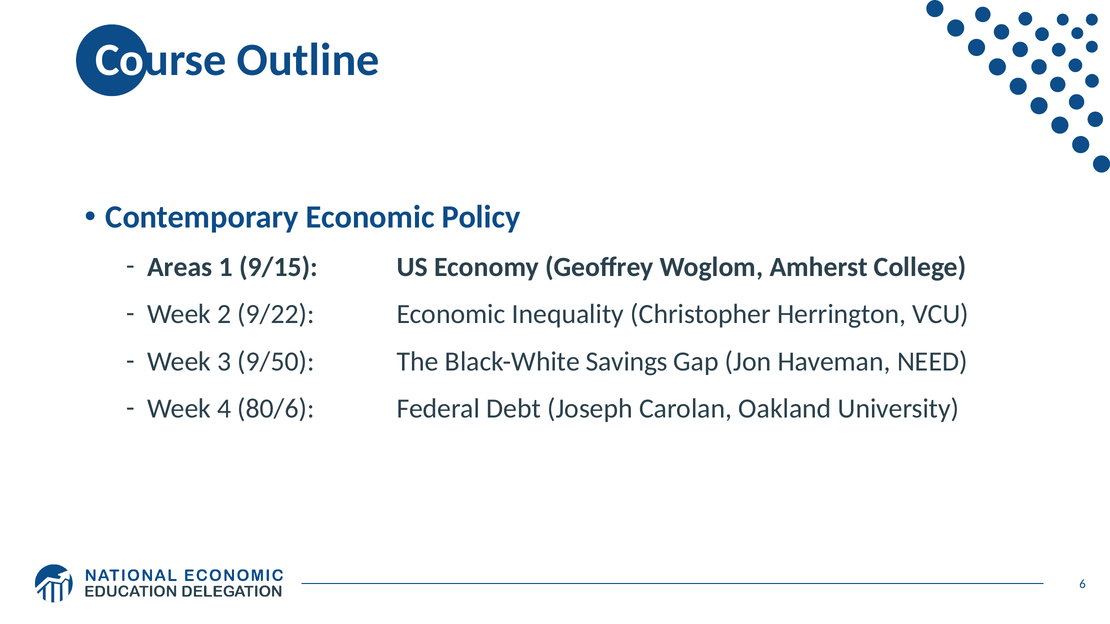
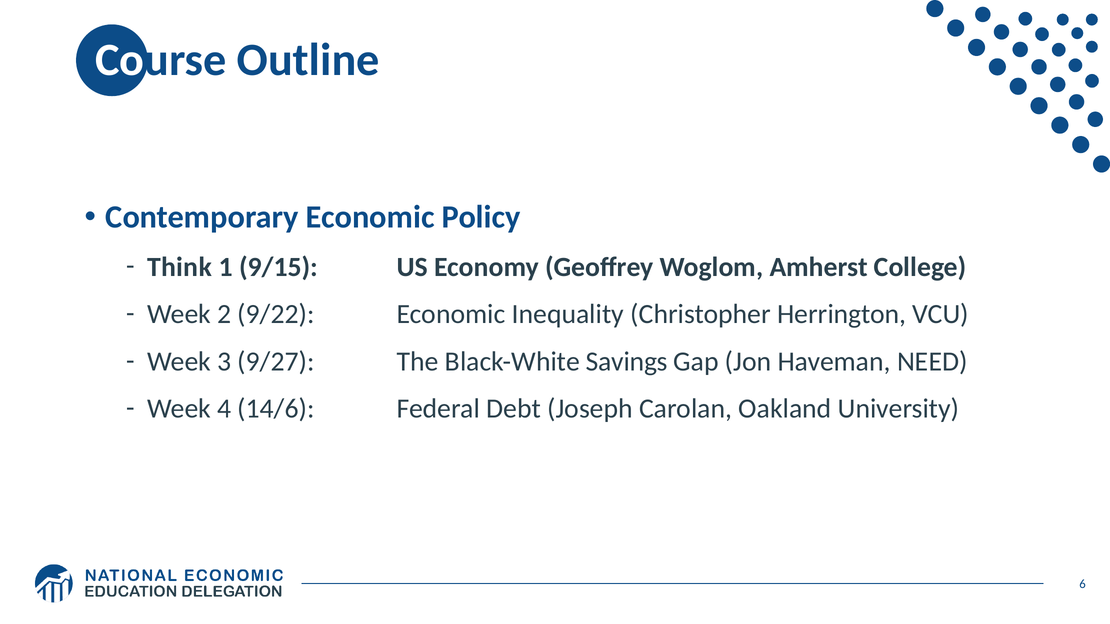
Areas: Areas -> Think
9/50: 9/50 -> 9/27
80/6: 80/6 -> 14/6
